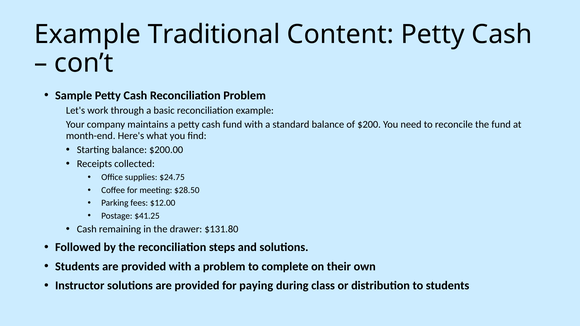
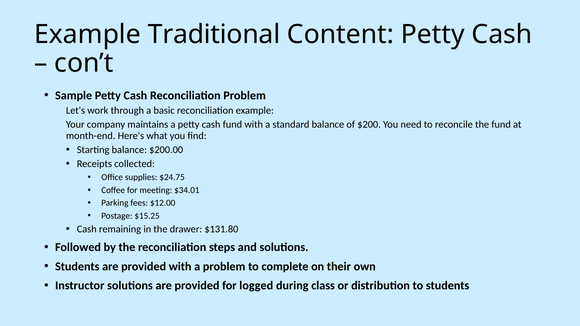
$28.50: $28.50 -> $34.01
$41.25: $41.25 -> $15.25
paying: paying -> logged
